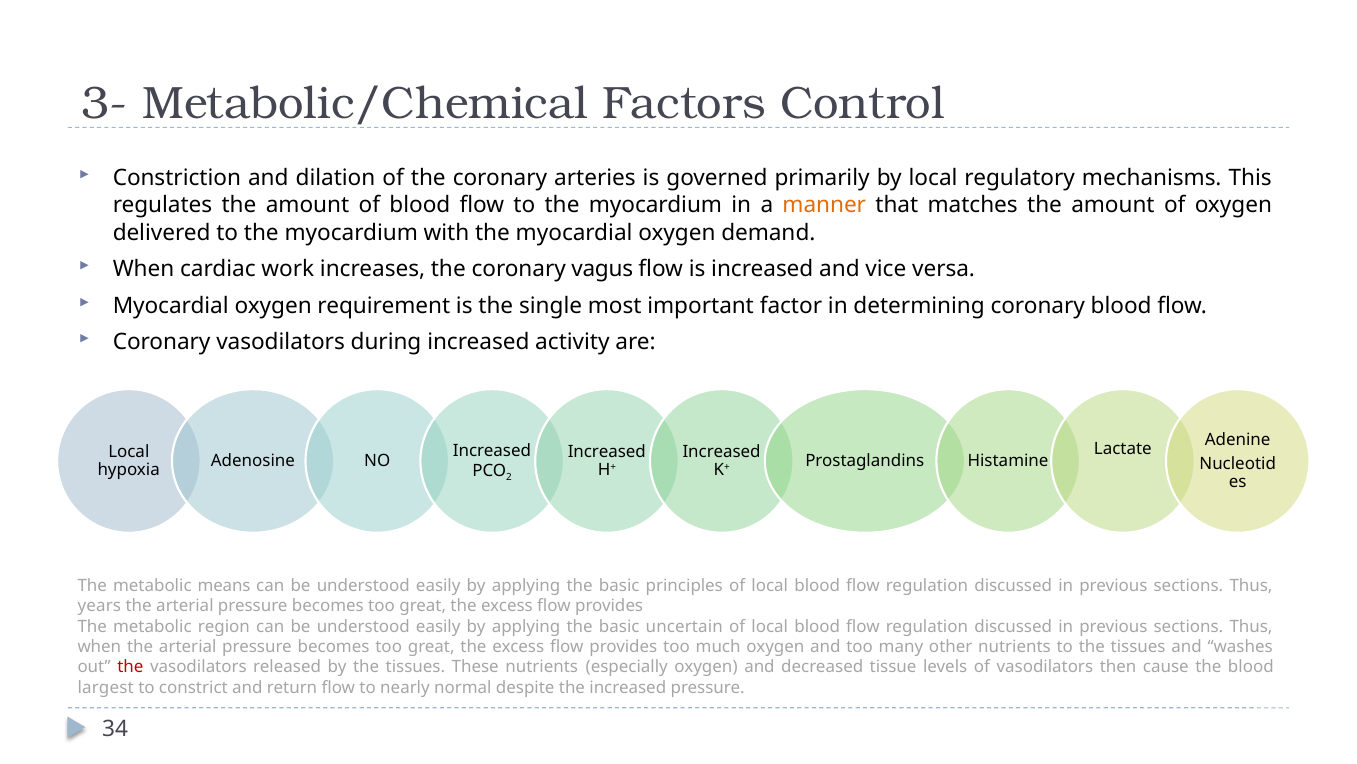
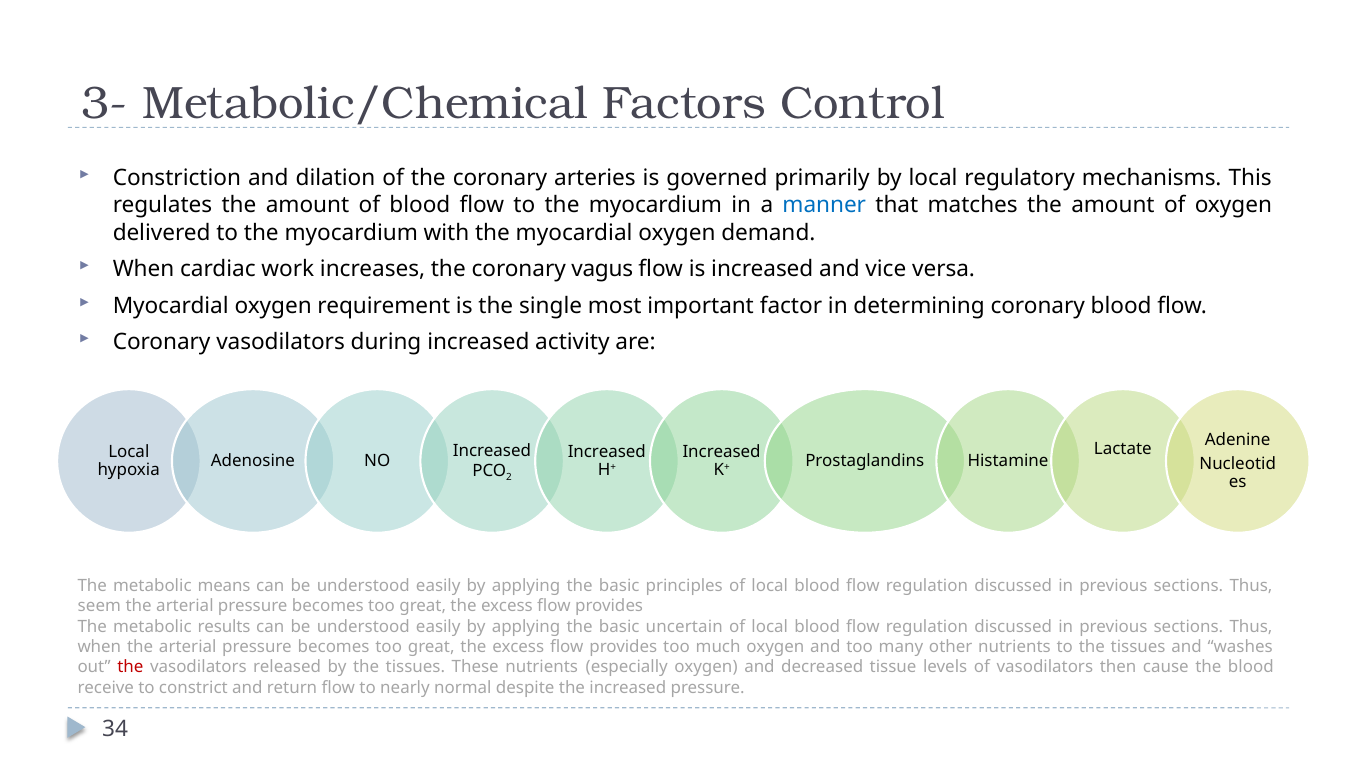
manner colour: orange -> blue
years: years -> seem
region: region -> results
largest: largest -> receive
